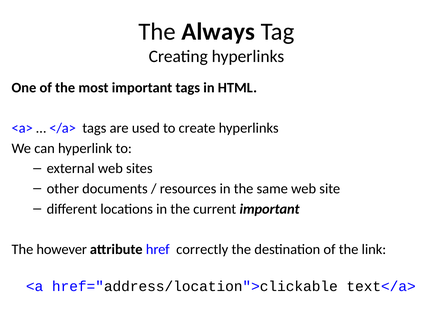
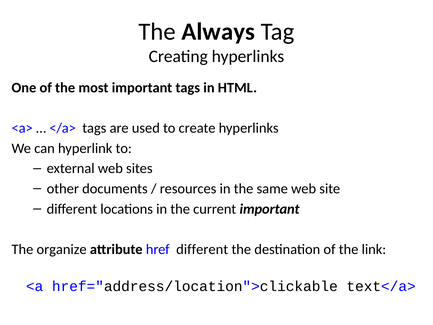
however: however -> organize
href correctly: correctly -> different
